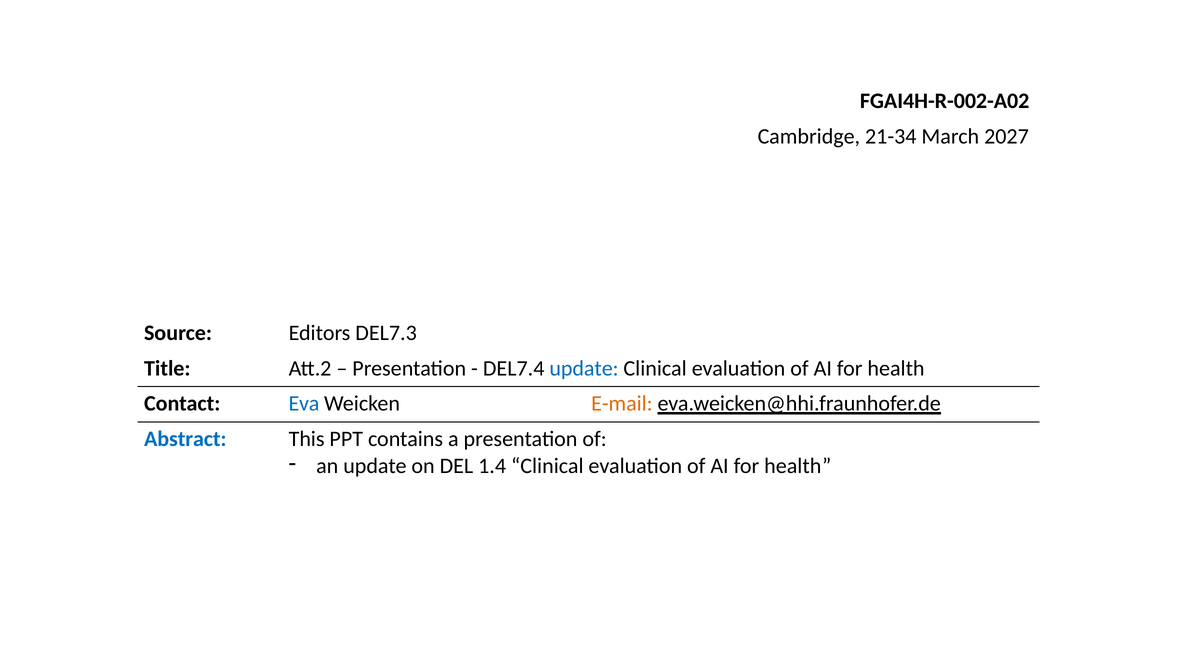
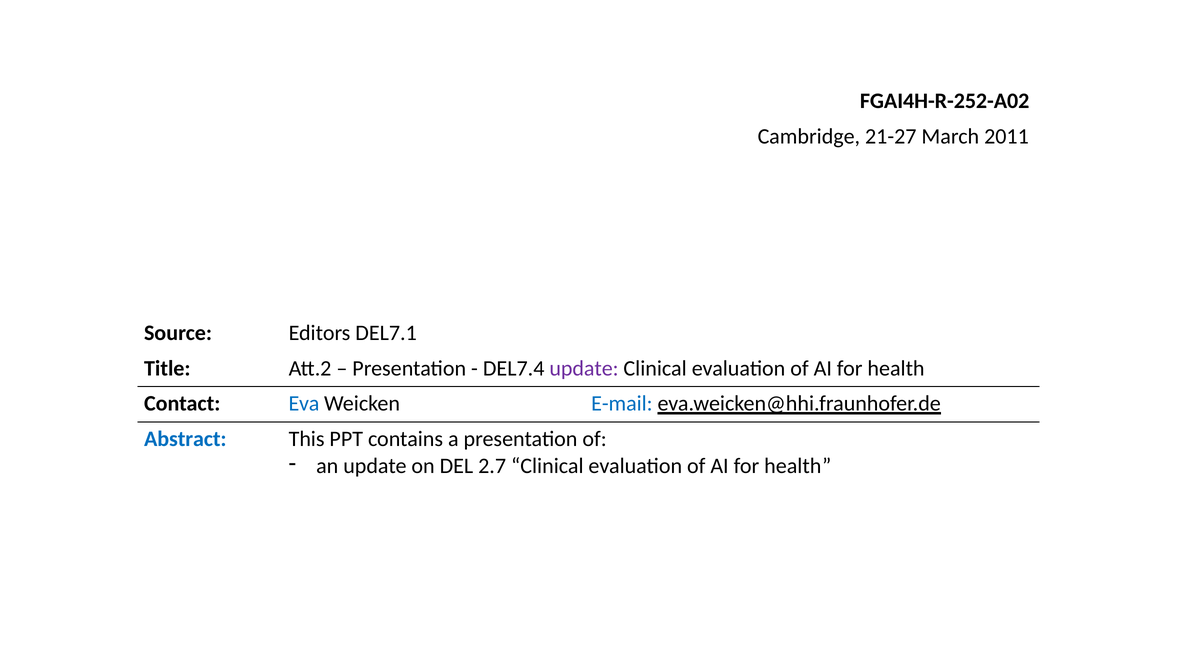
FGAI4H-R-002-A02: FGAI4H-R-002-A02 -> FGAI4H-R-252-A02
21-34: 21-34 -> 21-27
2027: 2027 -> 2011
DEL7.3: DEL7.3 -> DEL7.1
update at (584, 368) colour: blue -> purple
E-mail colour: orange -> blue
1.4: 1.4 -> 2.7
